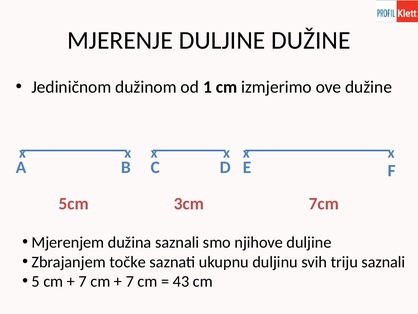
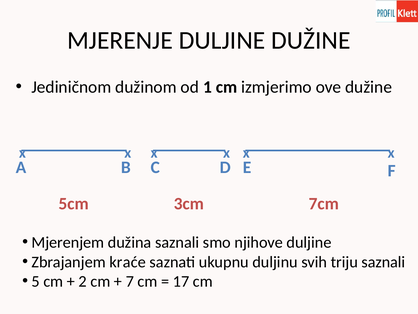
točke: točke -> kraće
7 at (83, 281): 7 -> 2
43: 43 -> 17
